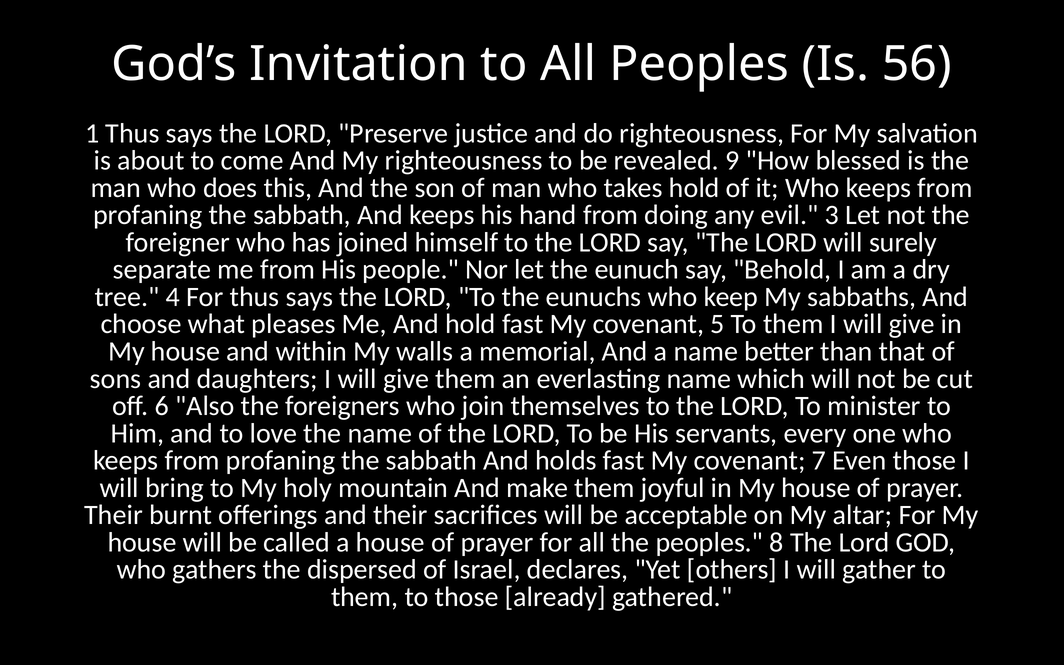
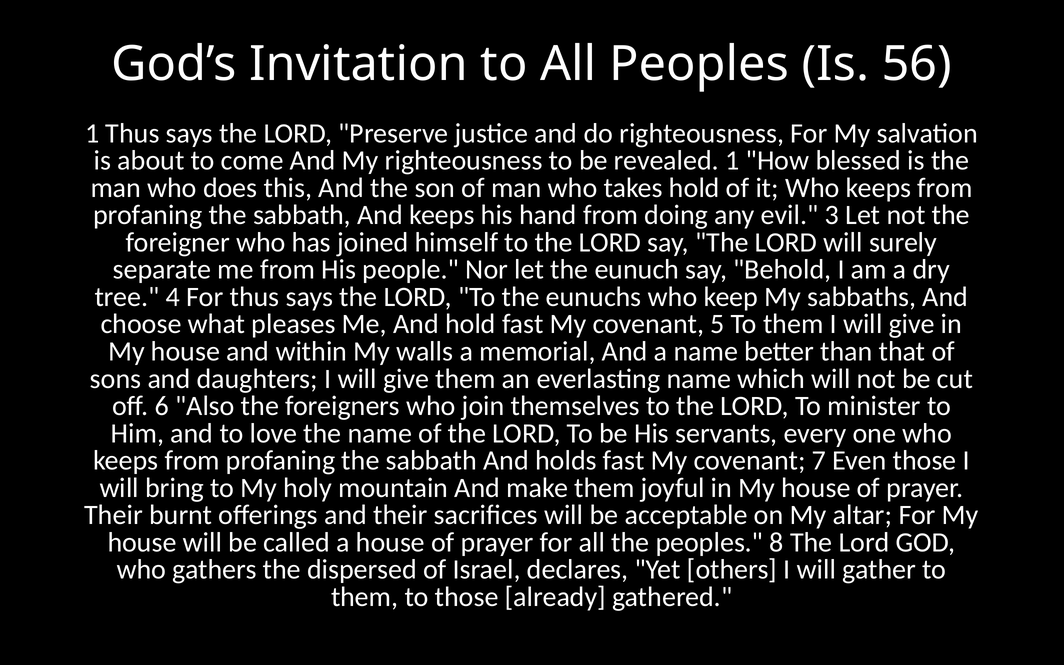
revealed 9: 9 -> 1
